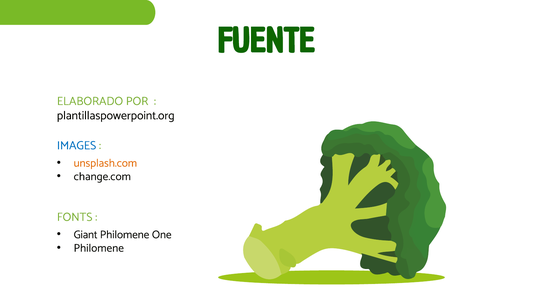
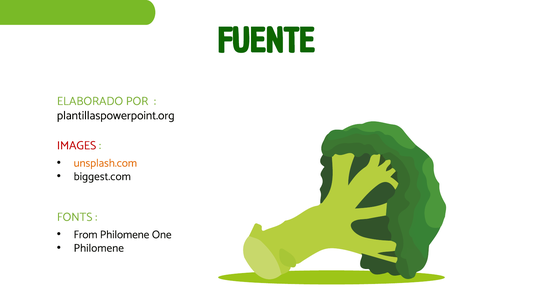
IMAGES colour: blue -> red
change.com: change.com -> biggest.com
Giant: Giant -> From
